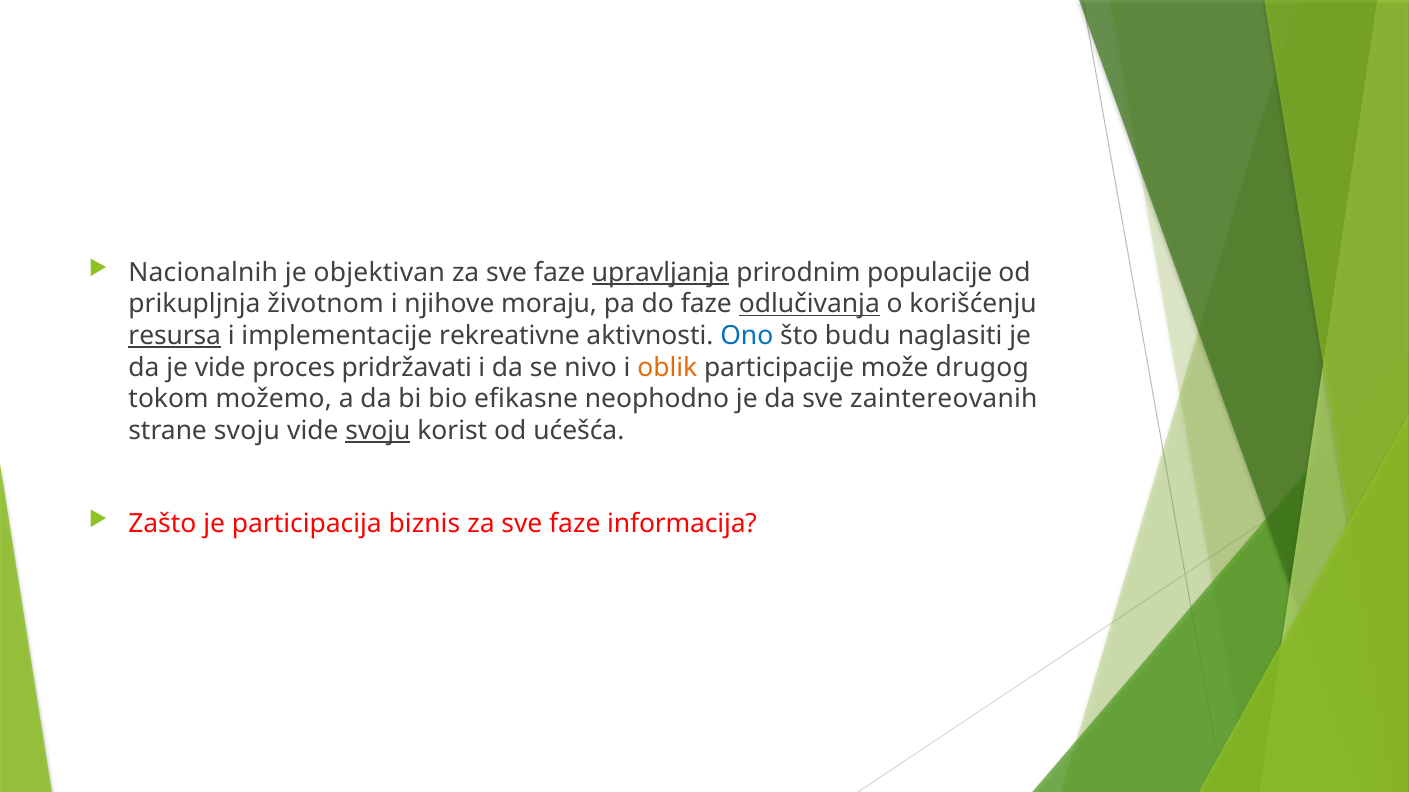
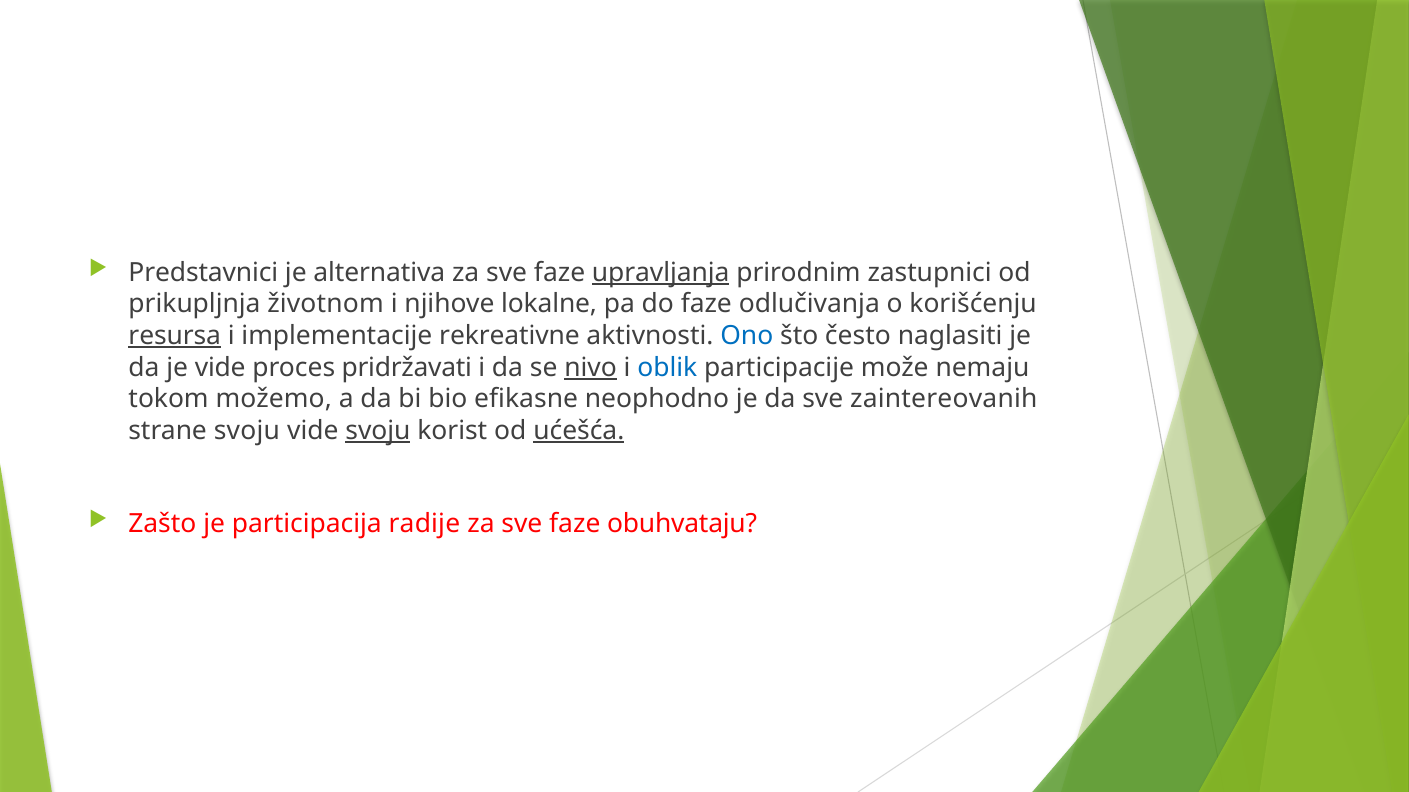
Nacionalnih: Nacionalnih -> Predstavnici
objektivan: objektivan -> alternativa
populacije: populacije -> zastupnici
moraju: moraju -> lokalne
odlučivanja underline: present -> none
budu: budu -> često
nivo underline: none -> present
oblik colour: orange -> blue
drugog: drugog -> nemaju
ućešća underline: none -> present
biznis: biznis -> radije
informacija: informacija -> obuhvataju
